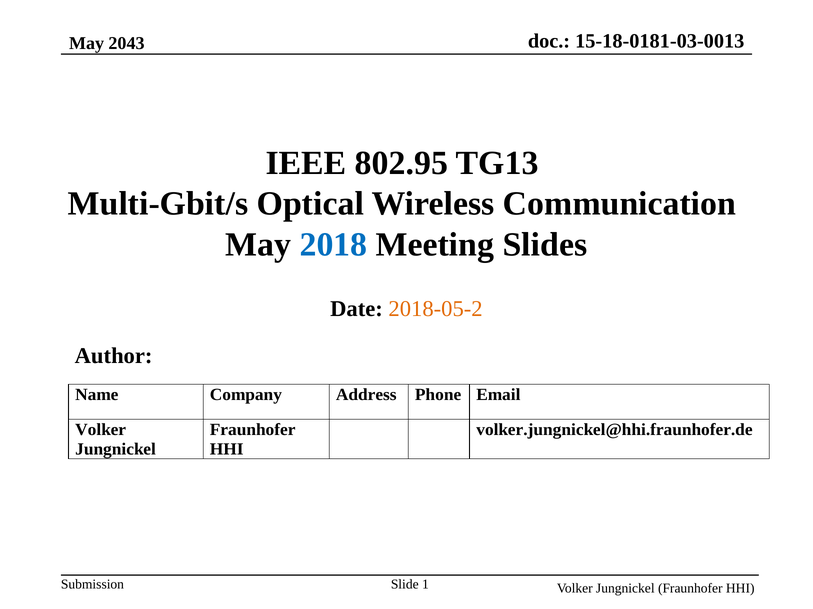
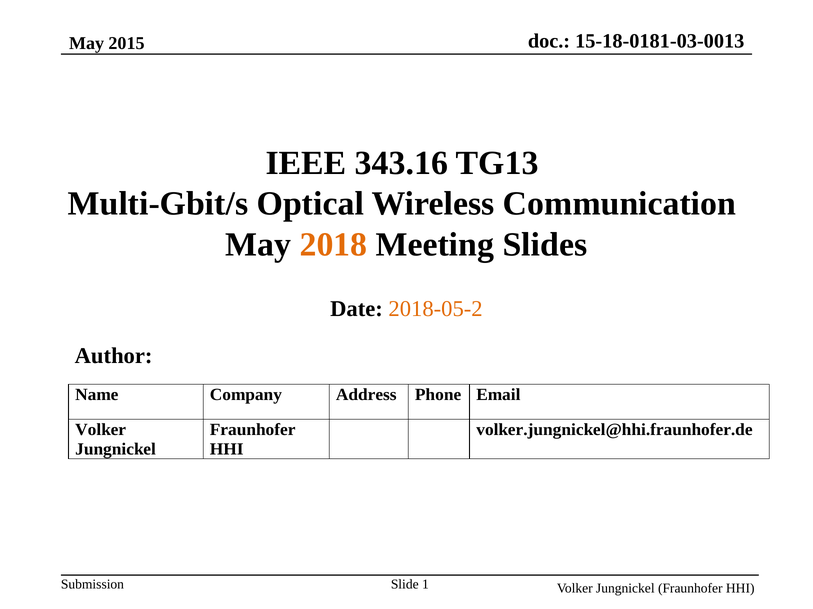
2043: 2043 -> 2015
802.95: 802.95 -> 343.16
2018 colour: blue -> orange
